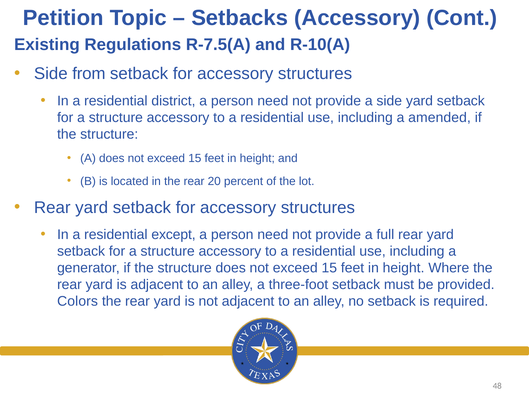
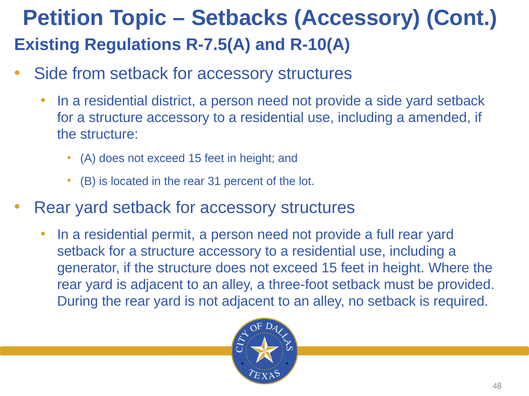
20: 20 -> 31
except: except -> permit
Colors: Colors -> During
